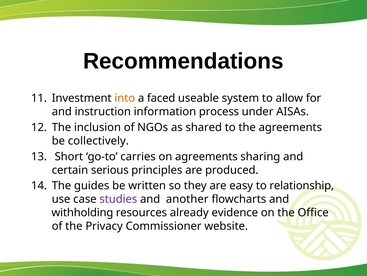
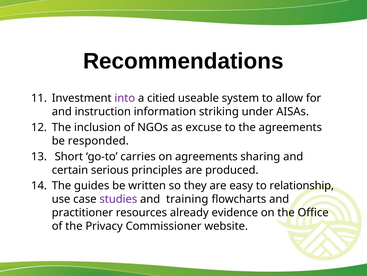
into colour: orange -> purple
faced: faced -> citied
process: process -> striking
shared: shared -> excuse
collectively: collectively -> responded
another: another -> training
withholding: withholding -> practitioner
